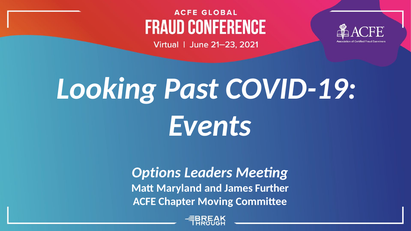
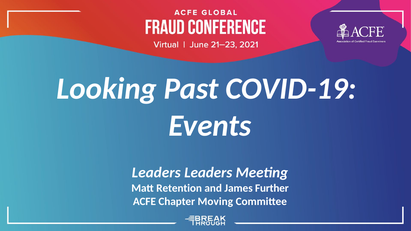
Options at (156, 173): Options -> Leaders
Maryland: Maryland -> Retention
